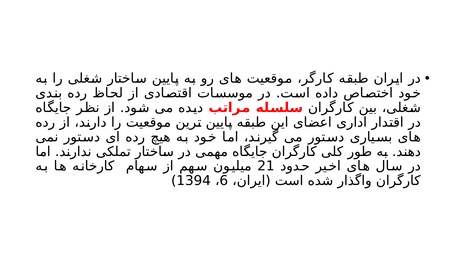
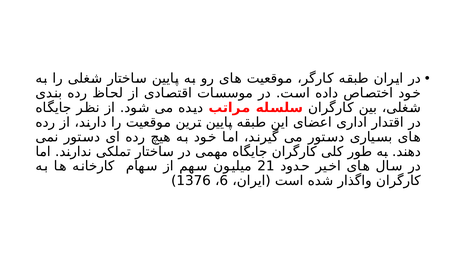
1394: 1394 -> 1376
